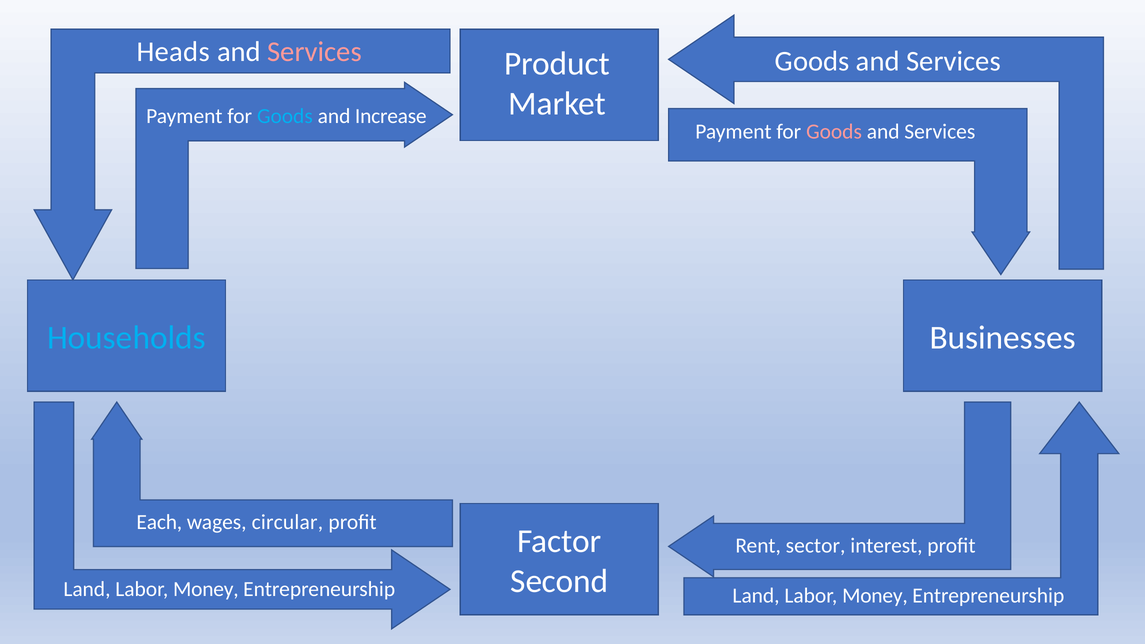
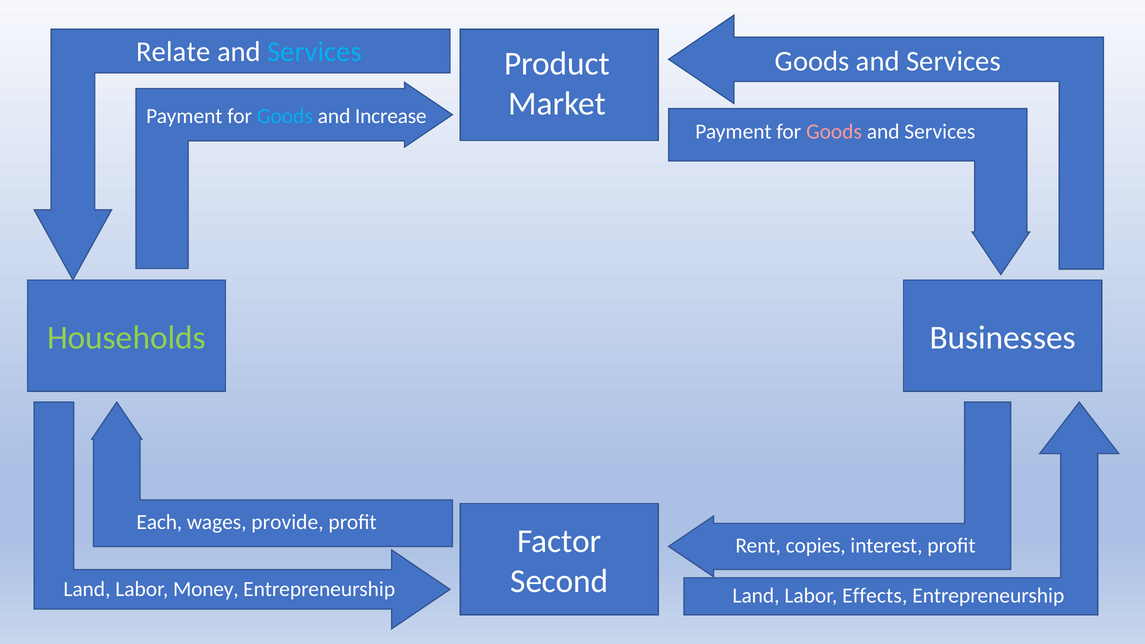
Heads: Heads -> Relate
Services at (315, 52) colour: pink -> light blue
Households colour: light blue -> light green
circular: circular -> provide
sector: sector -> copies
Entrepreneurship Land Labor Money: Money -> Effects
